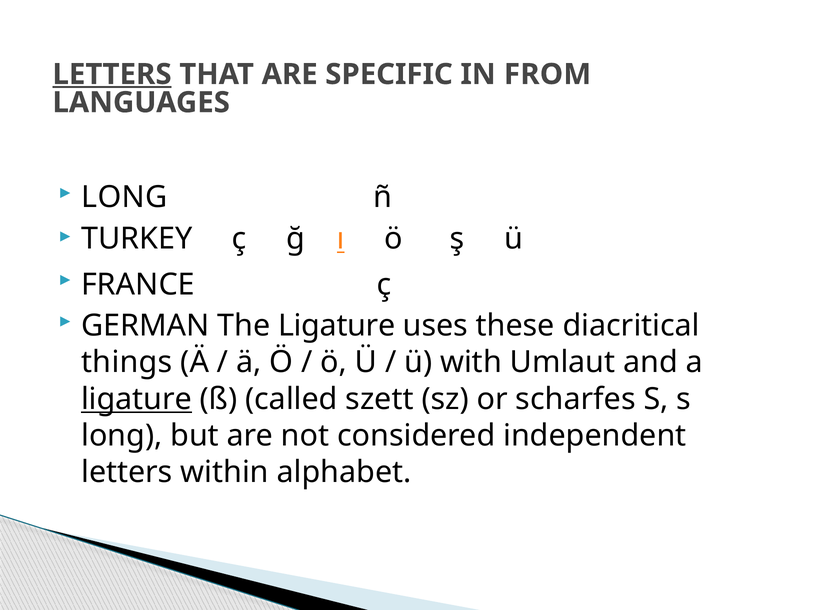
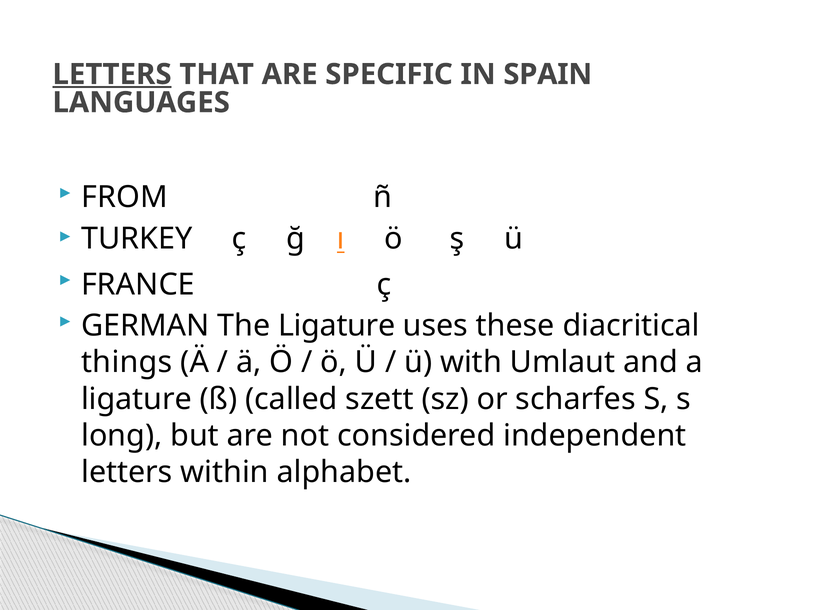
FROM: FROM -> SPAIN
LONG at (124, 197): LONG -> FROM
ligature at (137, 399) underline: present -> none
